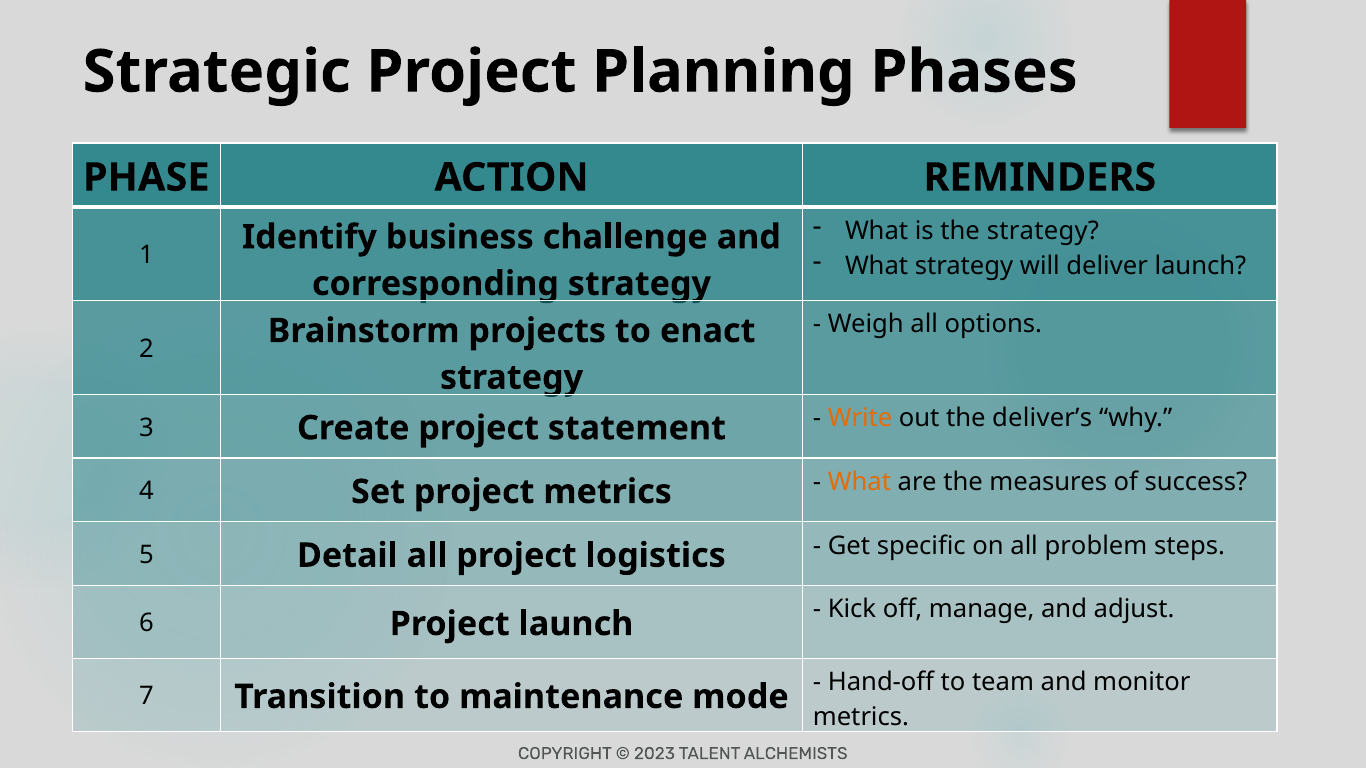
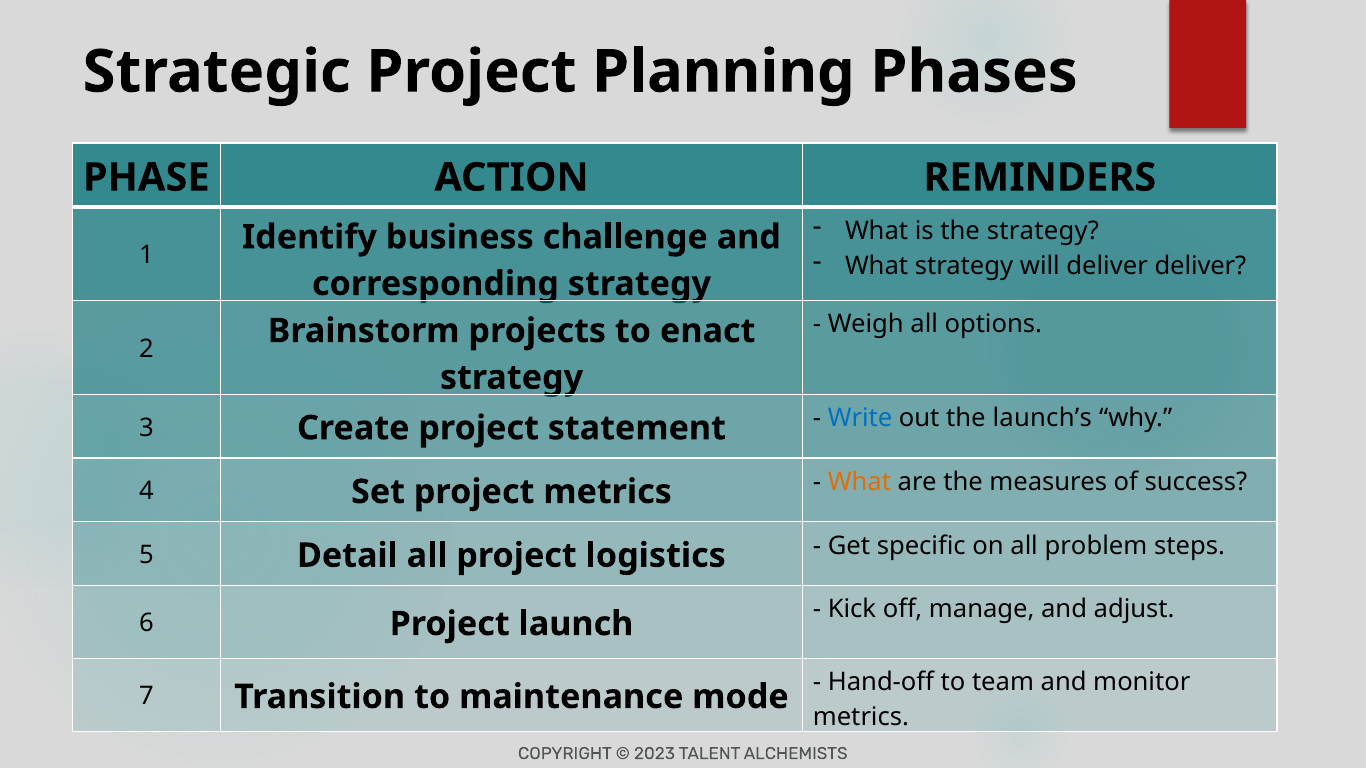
deliver launch: launch -> deliver
Write colour: orange -> blue
deliver’s: deliver’s -> launch’s
